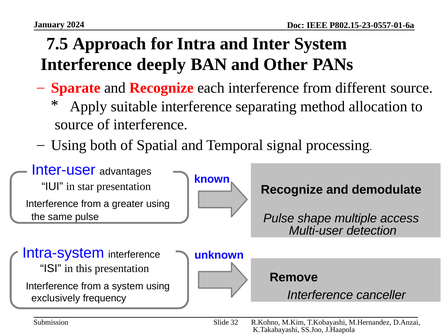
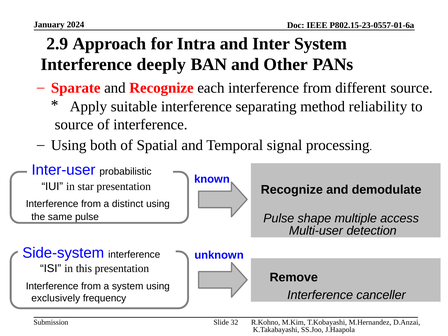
7.5: 7.5 -> 2.9
allocation: allocation -> reliability
advantages: advantages -> probabilistic
greater: greater -> distinct
Intra-system: Intra-system -> Side-system
